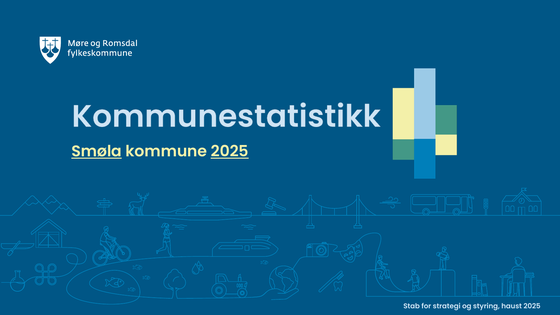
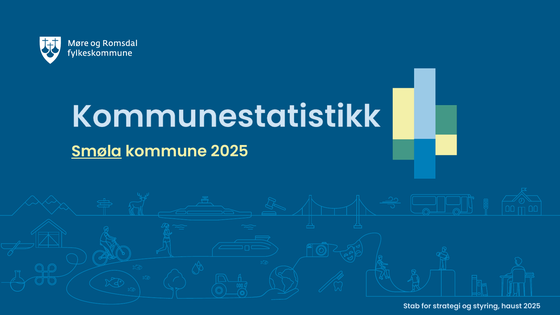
2025 at (230, 151) underline: present -> none
